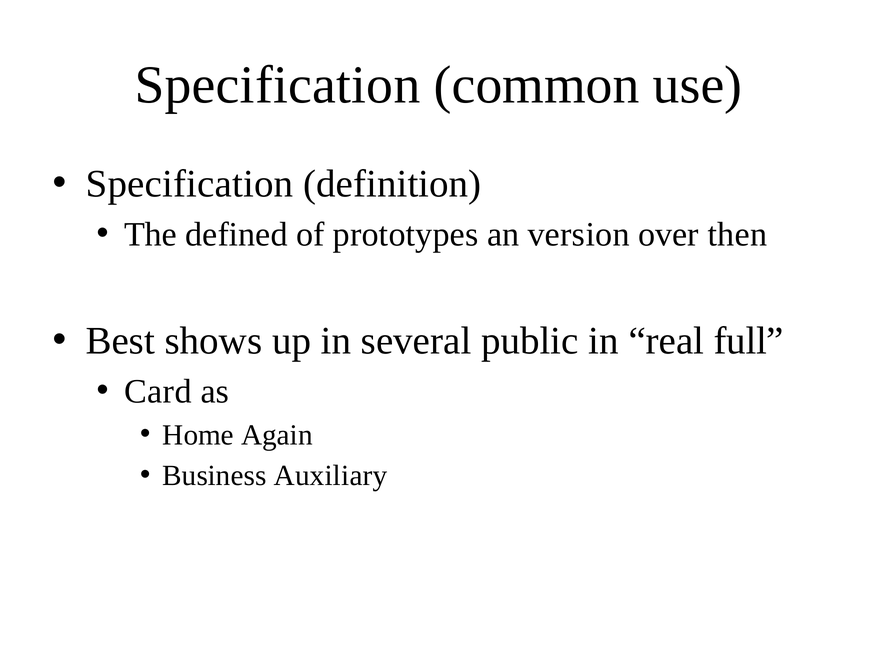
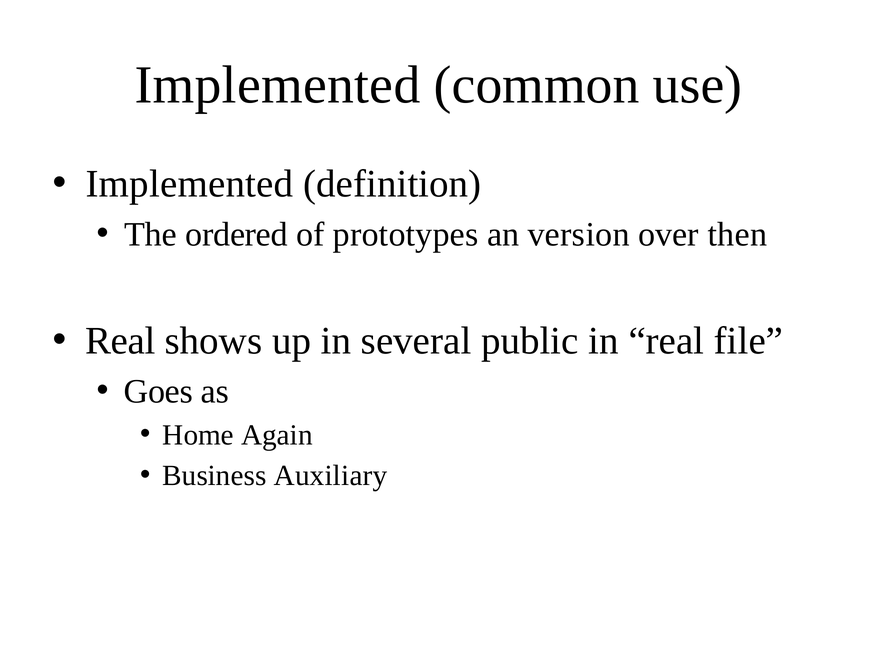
Specification at (278, 85): Specification -> Implemented
Specification at (190, 184): Specification -> Implemented
defined: defined -> ordered
Best at (120, 341): Best -> Real
full: full -> file
Card: Card -> Goes
